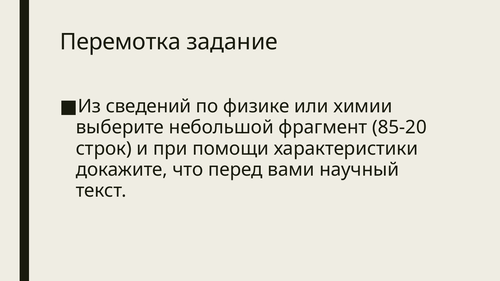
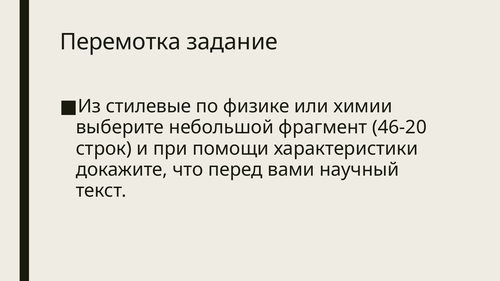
сведений: сведений -> стилевые
85-20: 85-20 -> 46-20
